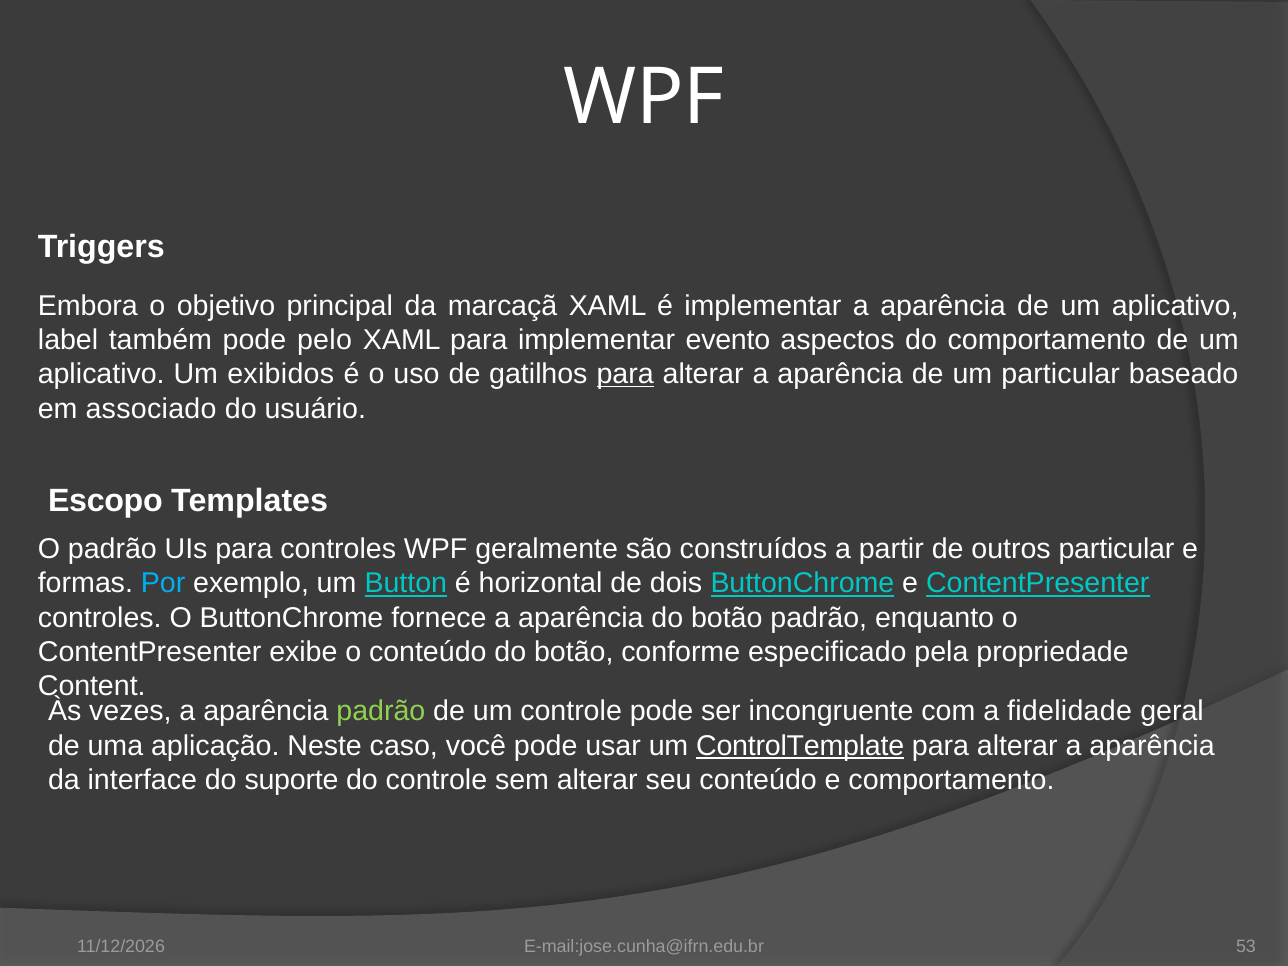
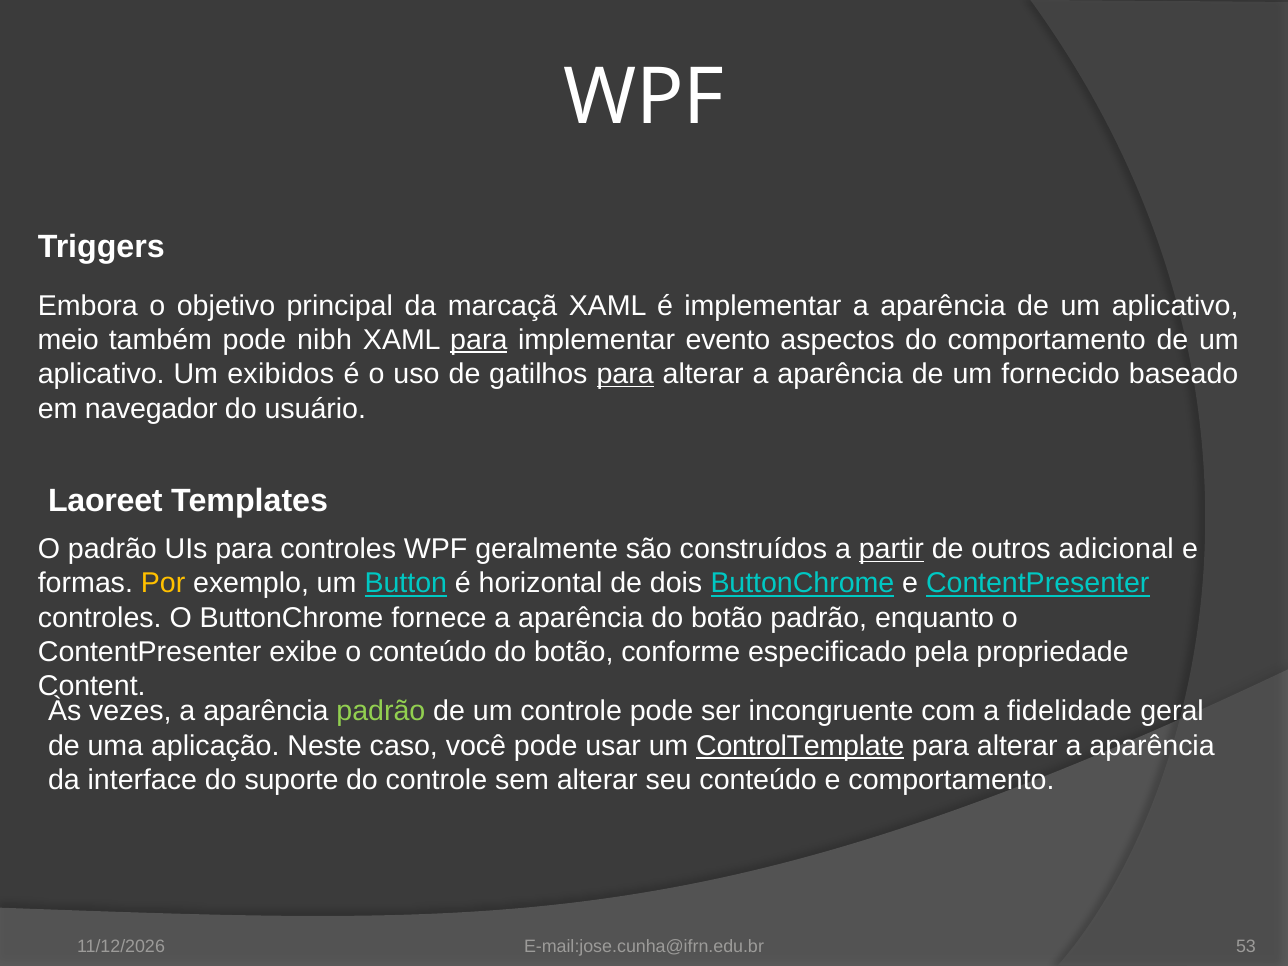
label: label -> meio
pelo: pelo -> nibh
para at (479, 340) underline: none -> present
um particular: particular -> fornecido
associado: associado -> navegador
Escopo: Escopo -> Laoreet
partir underline: none -> present
outros particular: particular -> adicional
Por colour: light blue -> yellow
